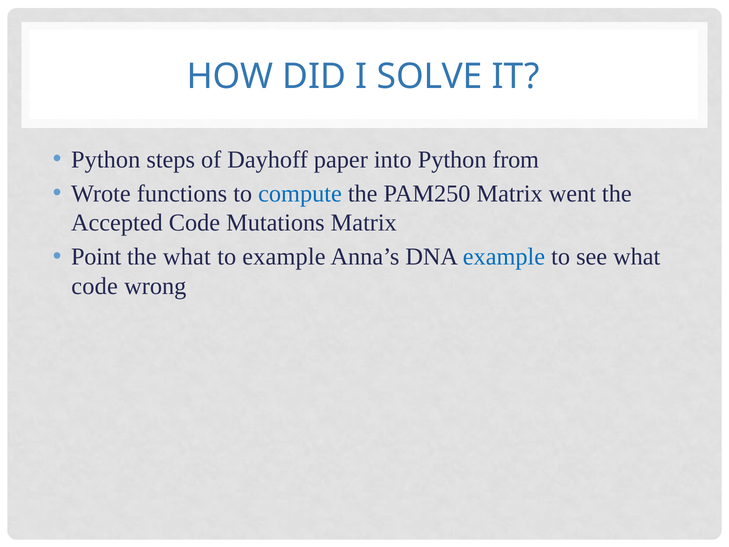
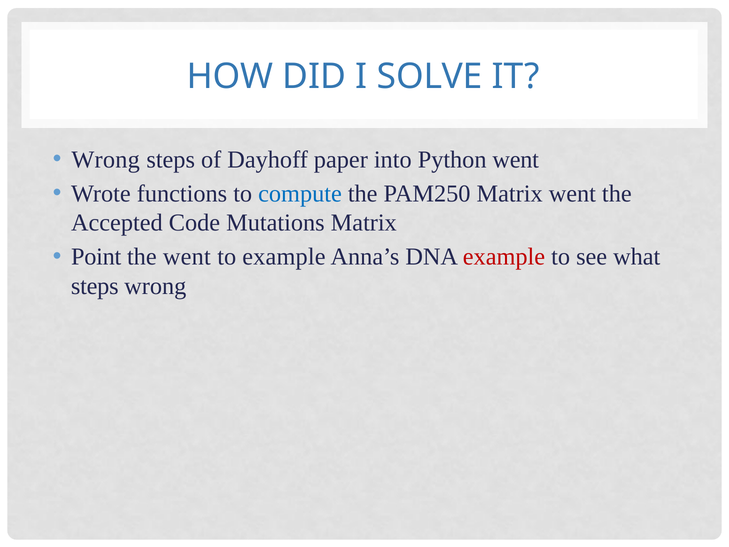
Python at (106, 160): Python -> Wrong
Python from: from -> went
the what: what -> went
example at (504, 257) colour: blue -> red
code at (95, 286): code -> steps
